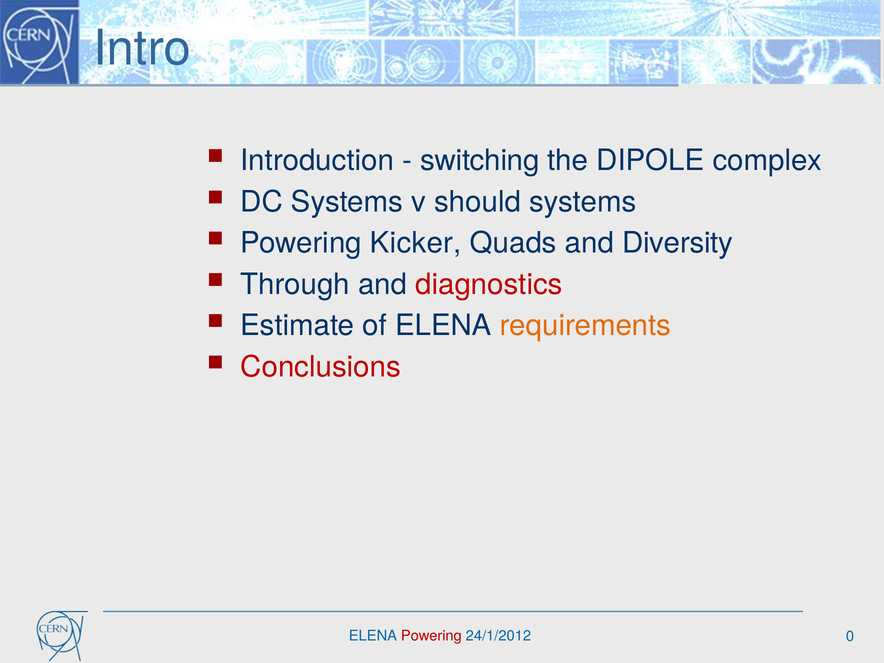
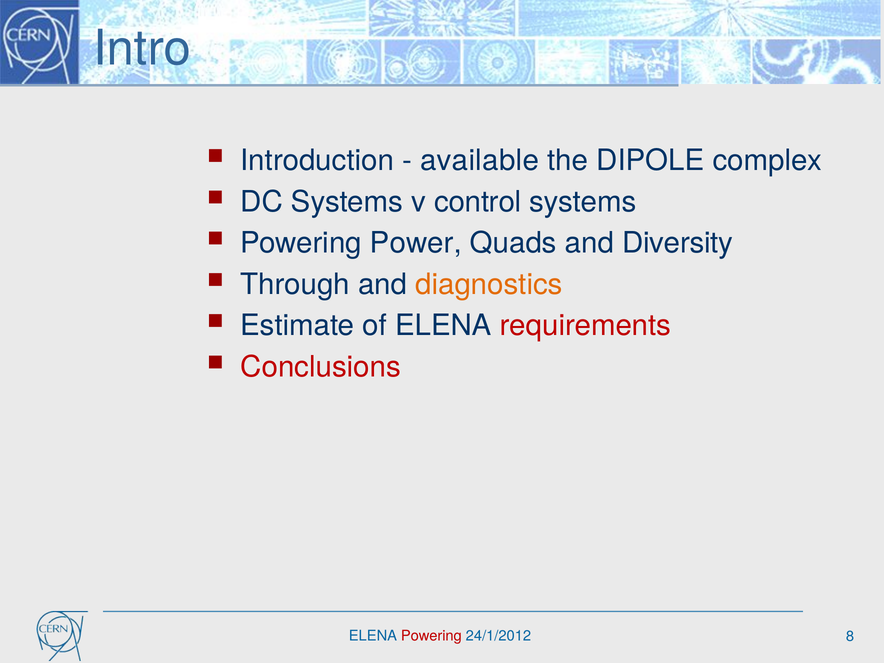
switching: switching -> available
should: should -> control
Kicker: Kicker -> Power
diagnostics colour: red -> orange
requirements colour: orange -> red
0: 0 -> 8
